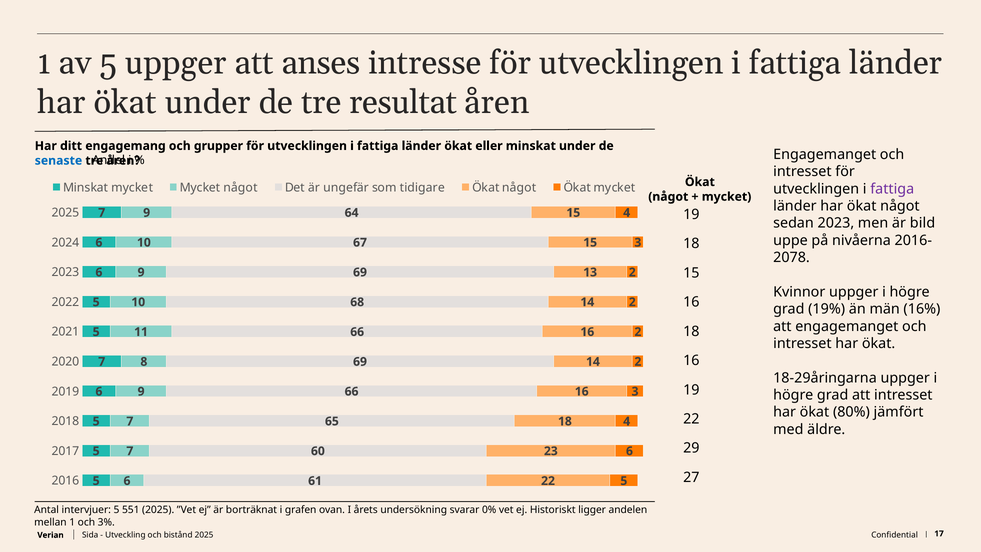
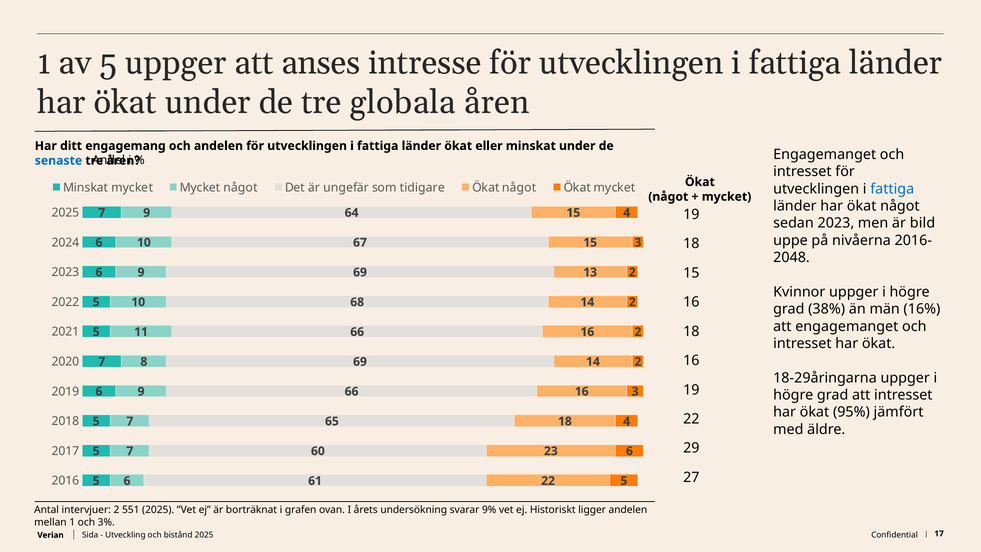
resultat: resultat -> globala
och grupper: grupper -> andelen
fattiga at (892, 189) colour: purple -> blue
2078: 2078 -> 2048
19%: 19% -> 38%
80%: 80% -> 95%
intervjuer 5: 5 -> 2
0%: 0% -> 9%
